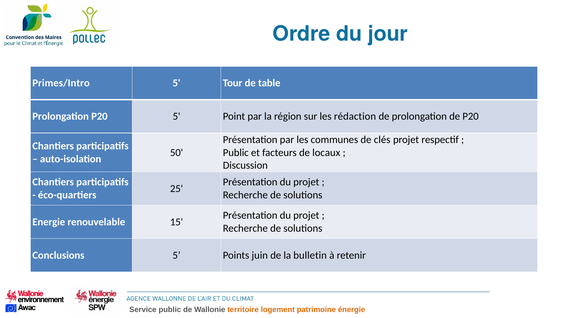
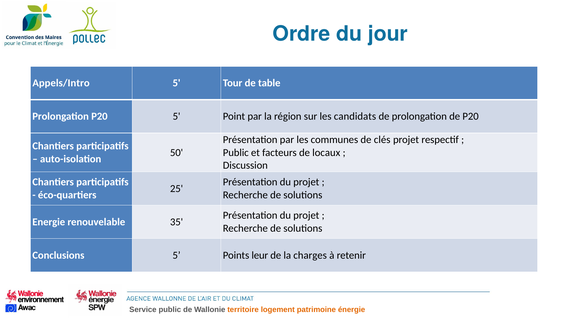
Primes/Intro: Primes/Intro -> Appels/Intro
rédaction: rédaction -> candidats
15: 15 -> 35
juin: juin -> leur
bulletin: bulletin -> charges
